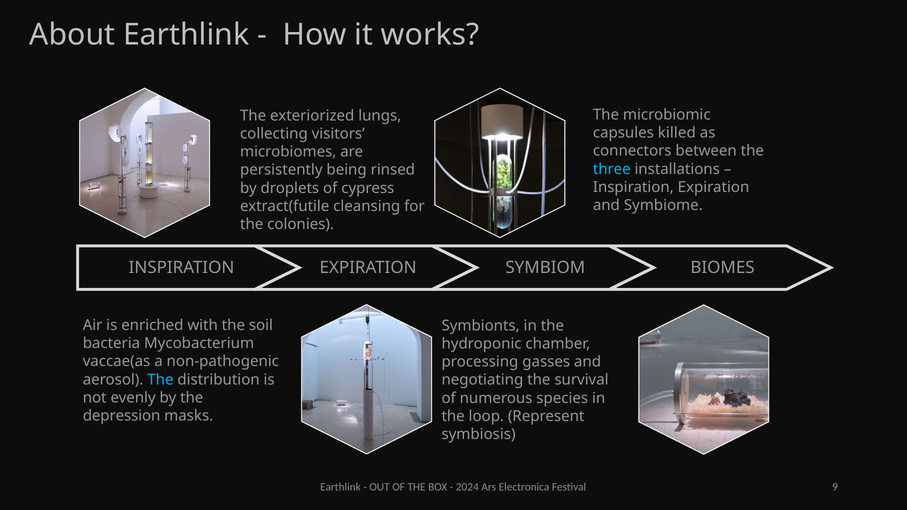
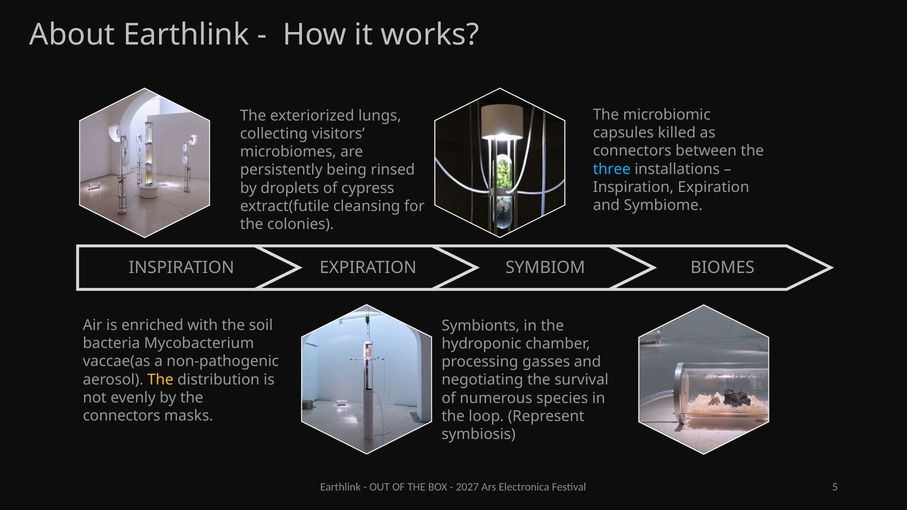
The at (160, 380) colour: light blue -> yellow
depression at (122, 416): depression -> connectors
2024: 2024 -> 2027
9: 9 -> 5
